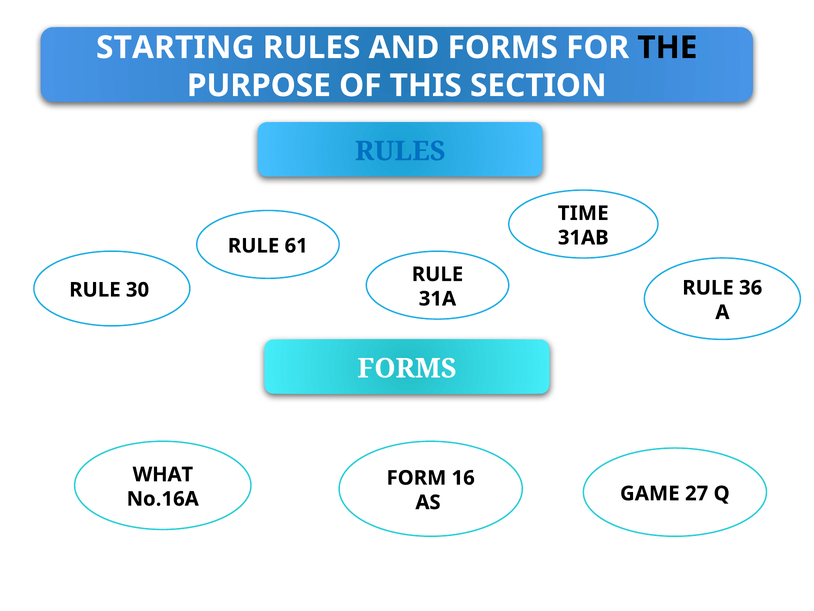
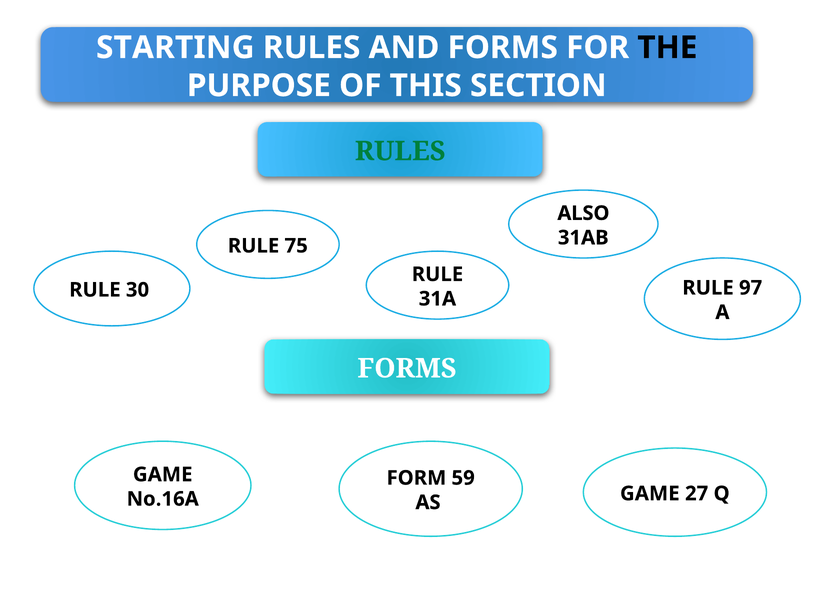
RULES at (400, 151) colour: blue -> green
TIME: TIME -> ALSO
61: 61 -> 75
36: 36 -> 97
WHAT at (163, 474): WHAT -> GAME
16: 16 -> 59
